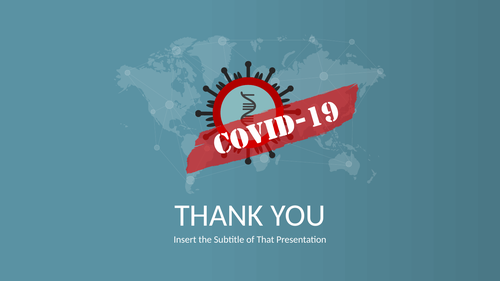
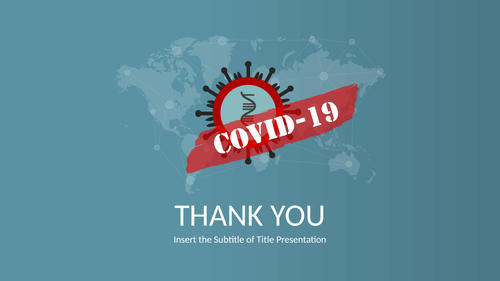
That: That -> Title
